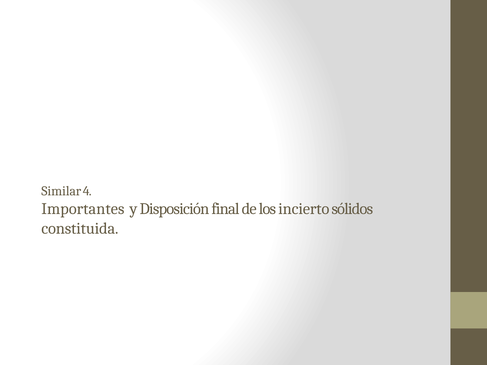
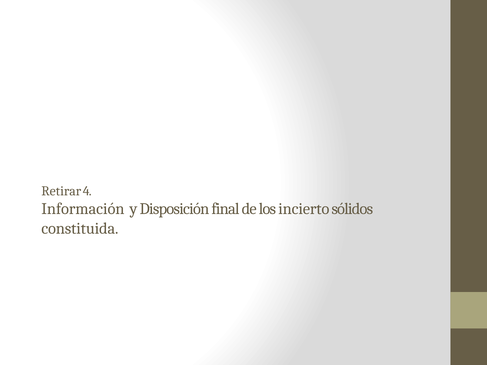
Similar: Similar -> Retirar
Importantes: Importantes -> Información
